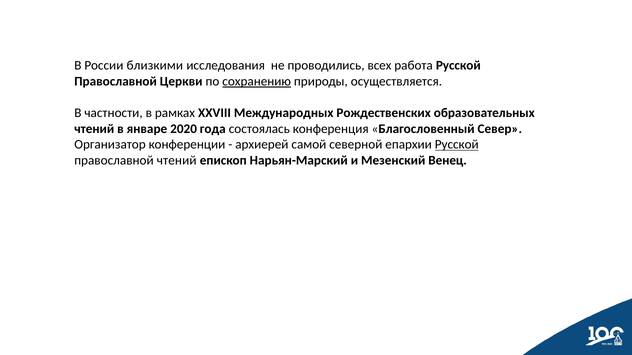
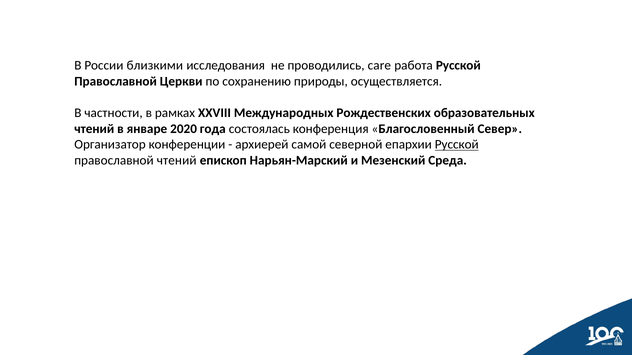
всех: всех -> care
сохранению underline: present -> none
Венец: Венец -> Среда
